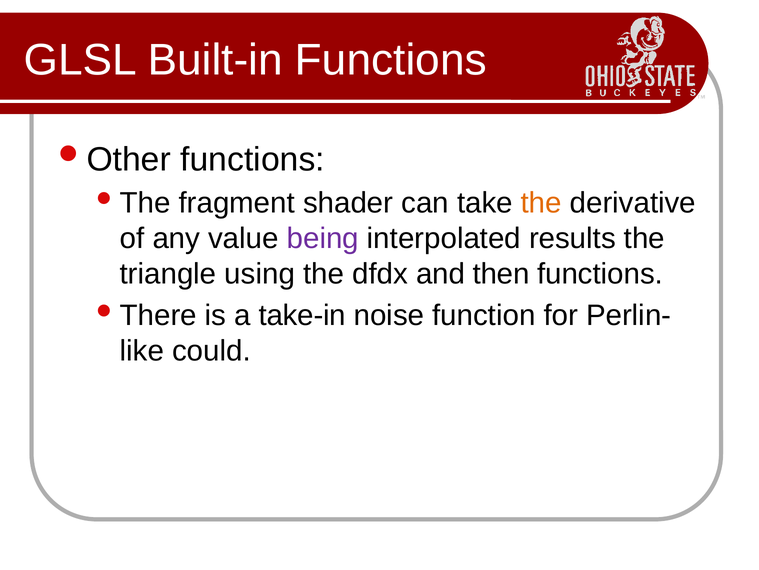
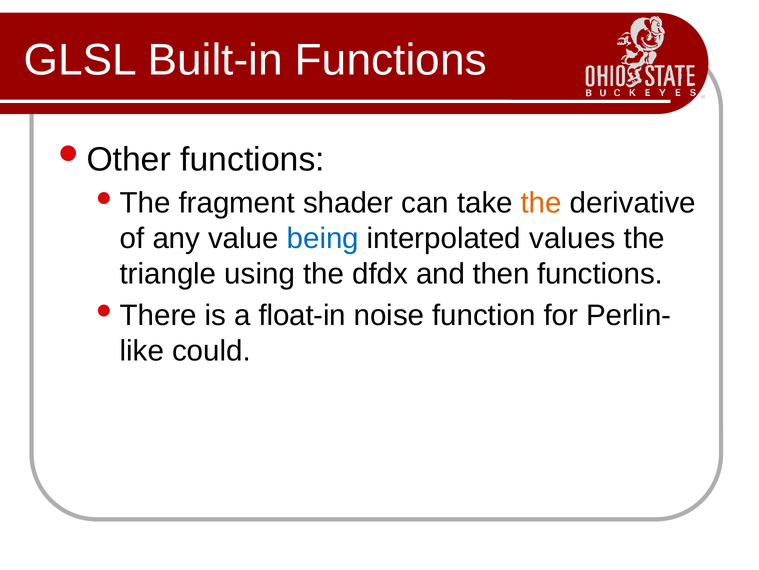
being colour: purple -> blue
results: results -> values
take-in: take-in -> float-in
